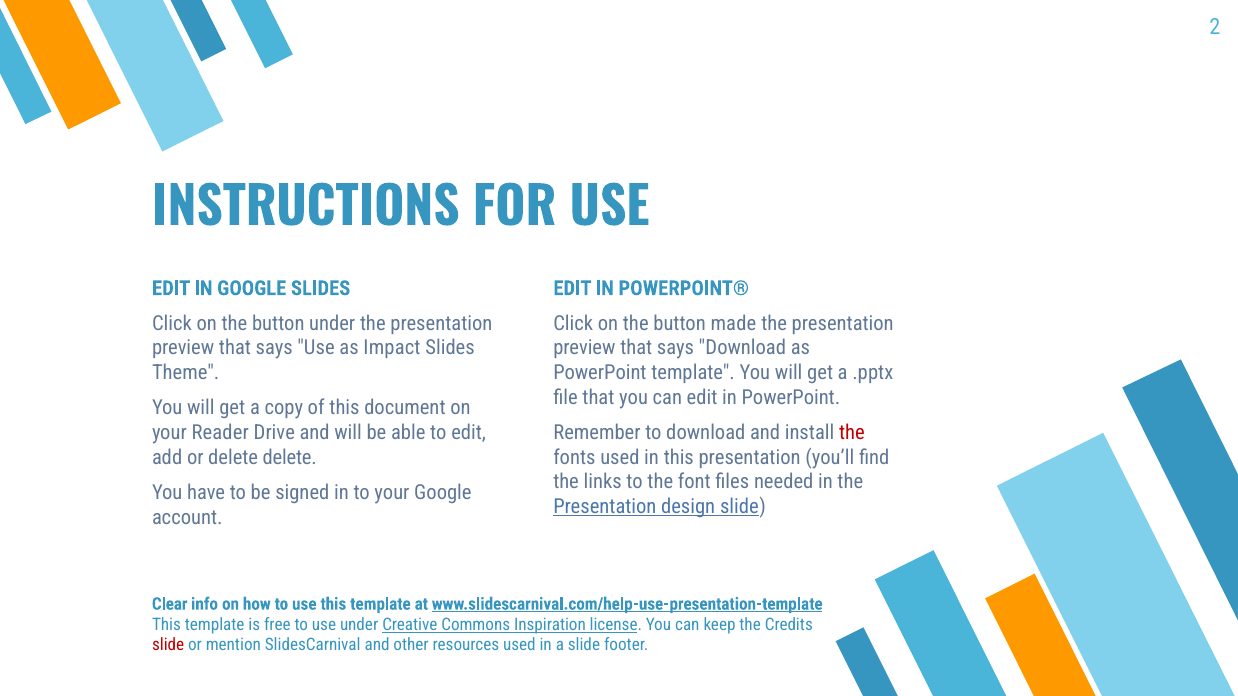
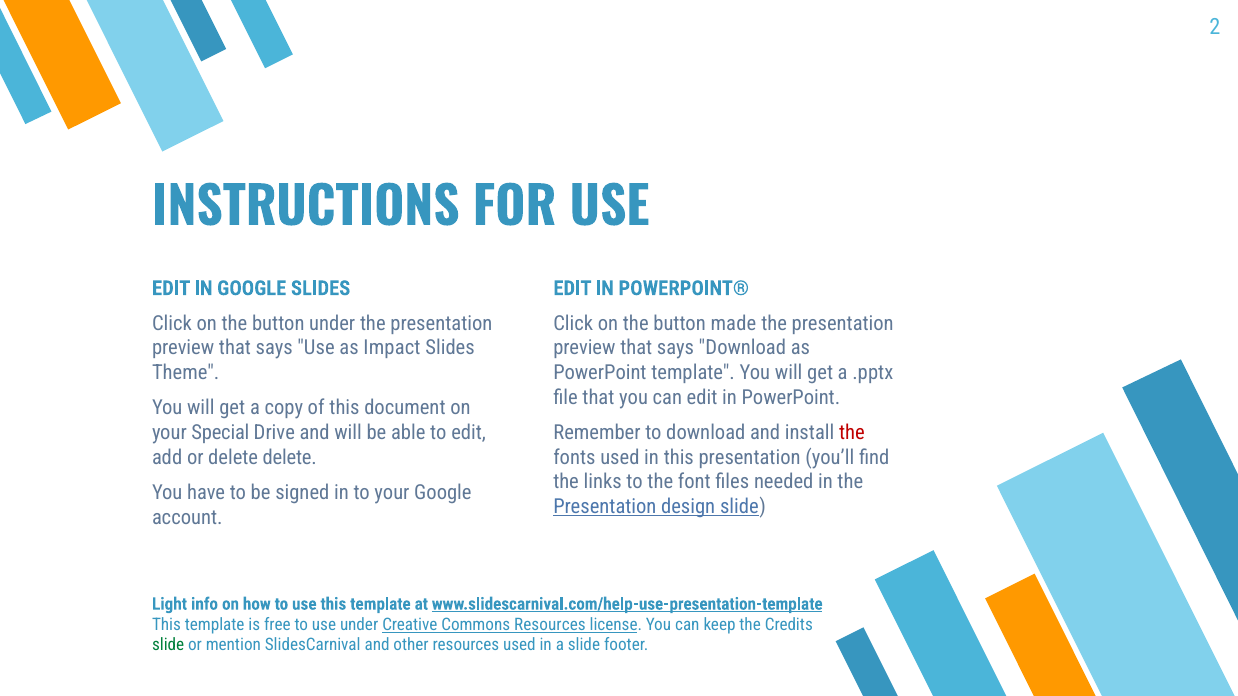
Reader: Reader -> Special
Clear: Clear -> Light
Commons Inspiration: Inspiration -> Resources
slide at (168, 646) colour: red -> green
